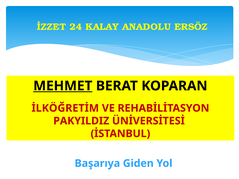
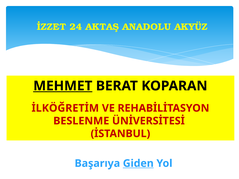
KALAY: KALAY -> AKTAŞ
ERSÖZ: ERSÖZ -> AKYÜZ
PAKYILDIZ: PAKYILDIZ -> BESLENME
Giden underline: none -> present
